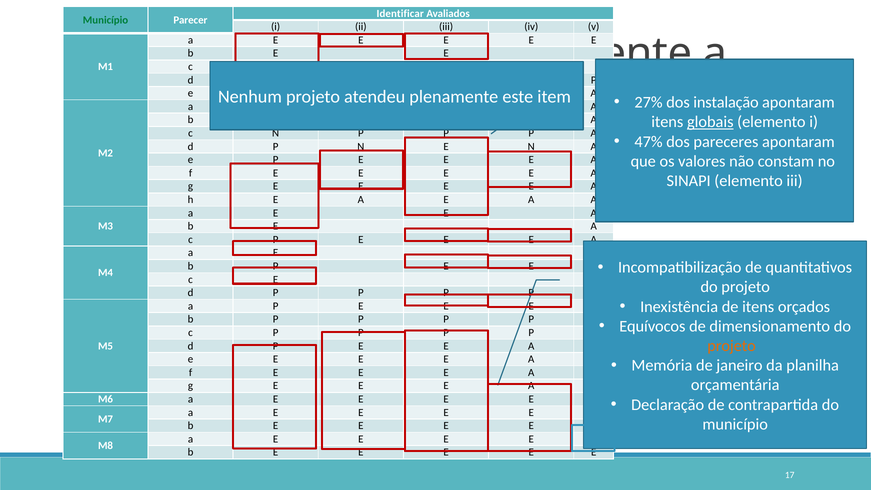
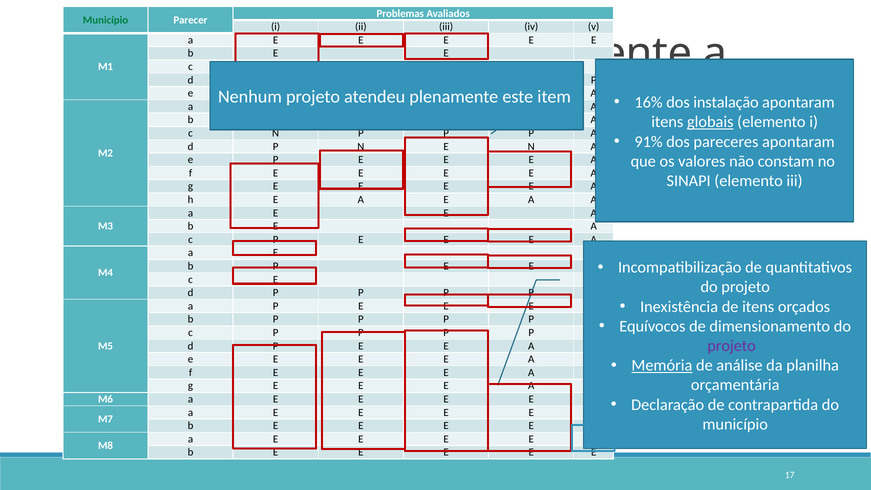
Identificar: Identificar -> Problemas
27%: 27% -> 16%
47%: 47% -> 91%
projeto at (732, 346) colour: orange -> purple
Memória underline: none -> present
janeiro: janeiro -> análise
